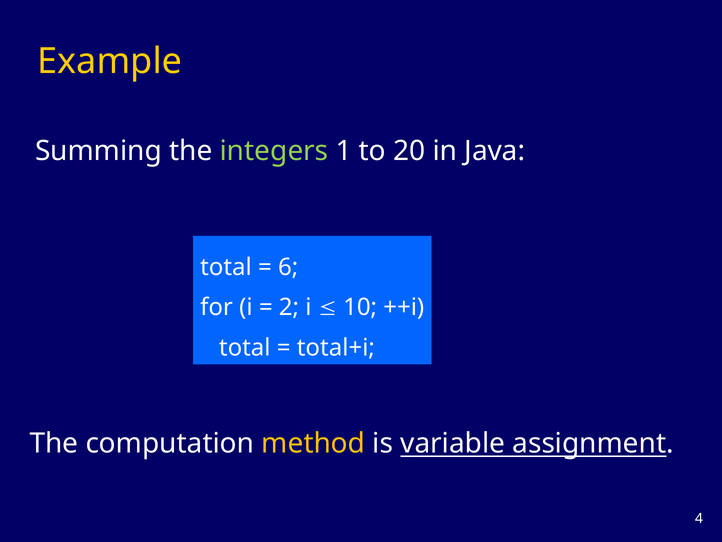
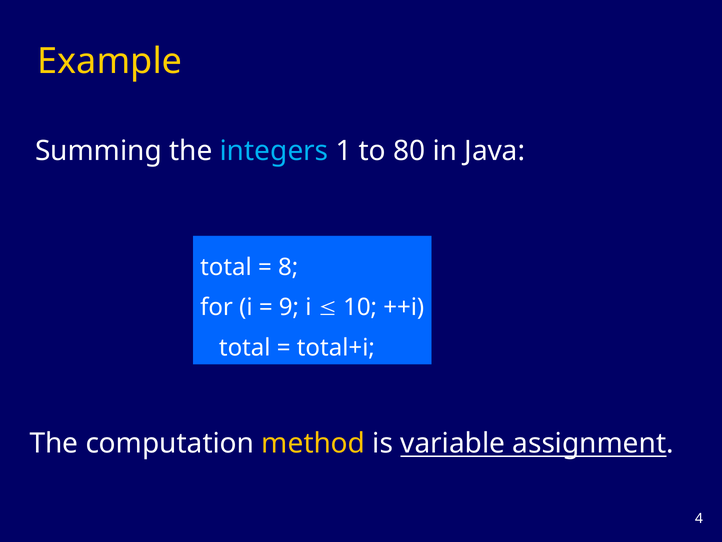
integers colour: light green -> light blue
20: 20 -> 80
6: 6 -> 8
2: 2 -> 9
